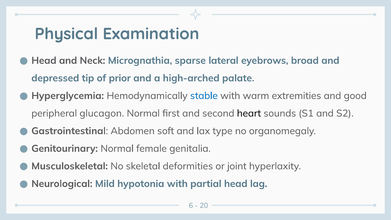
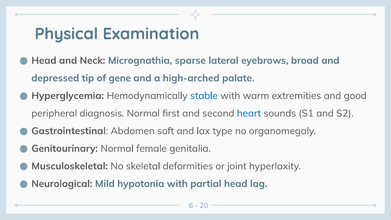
prior: prior -> gene
glucagon: glucagon -> diagnosis
heart colour: black -> blue
